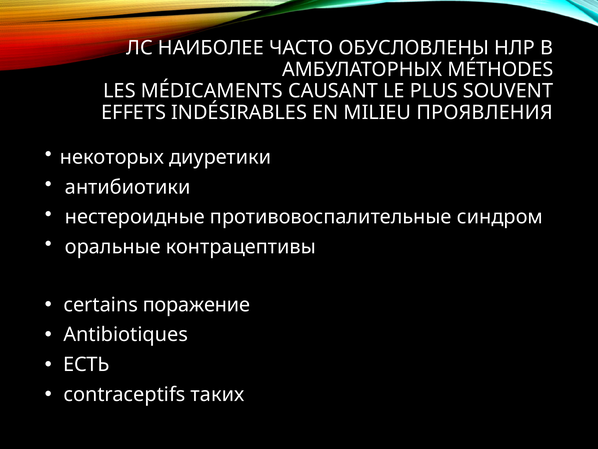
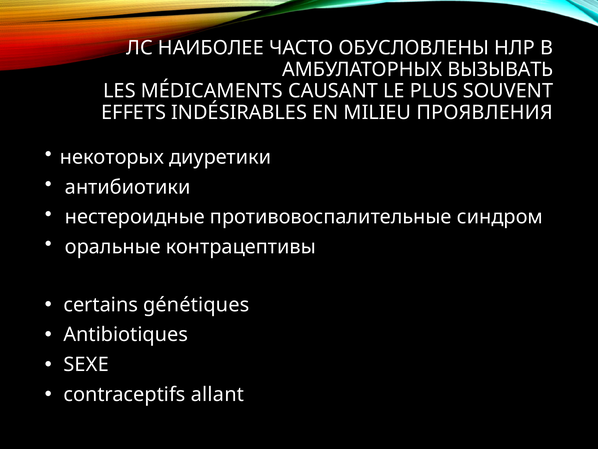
MÉTHODES: MÉTHODES -> ВЫЗЫВАТЬ
поражение: поражение -> génétiques
ЕСТЬ: ЕСТЬ -> SEXE
таких: таких -> allant
